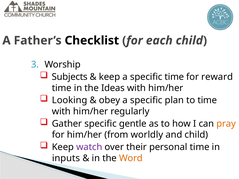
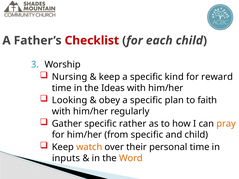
Checklist colour: black -> red
Subjects: Subjects -> Nursing
specific time: time -> kind
to time: time -> faith
gentle: gentle -> rather
from worldly: worldly -> specific
watch colour: purple -> orange
